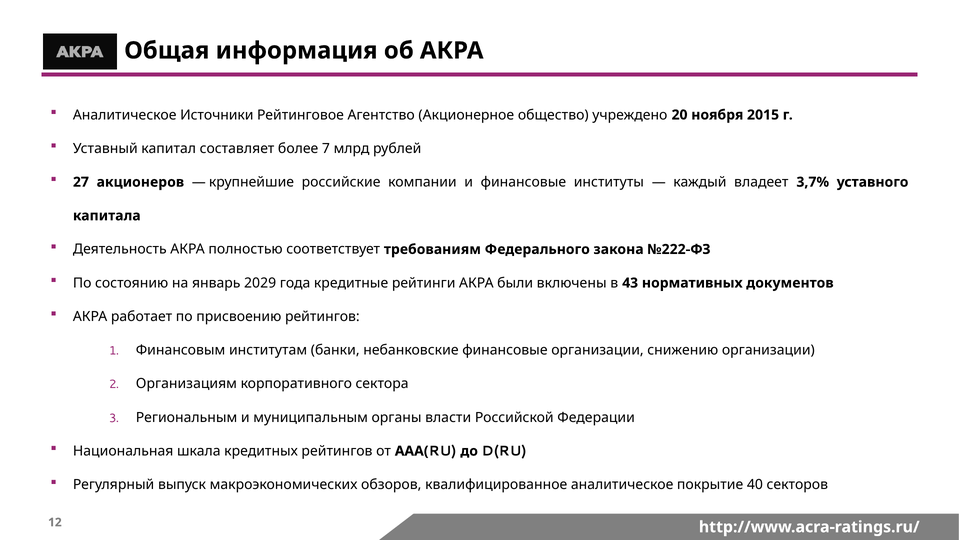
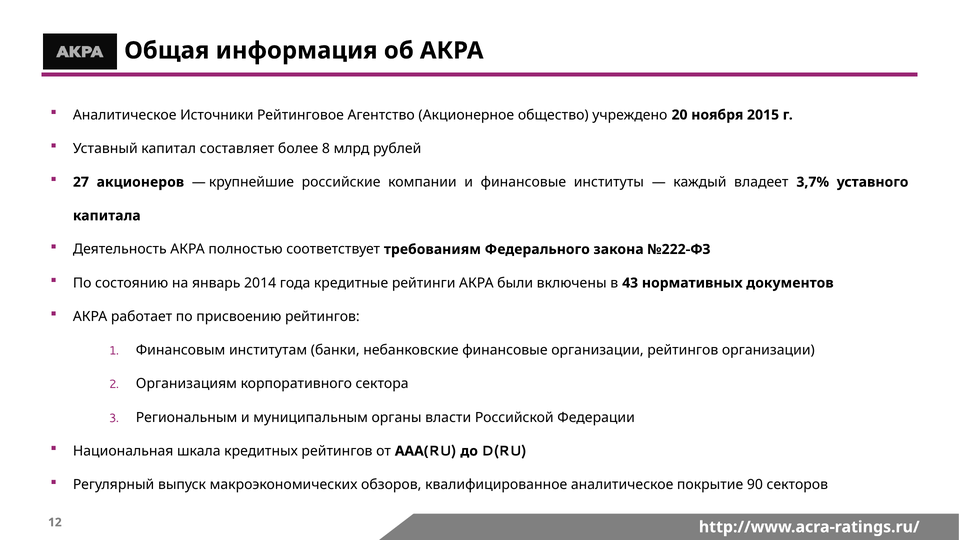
7: 7 -> 8
2029: 2029 -> 2014
организации снижению: снижению -> рейтингов
40: 40 -> 90
